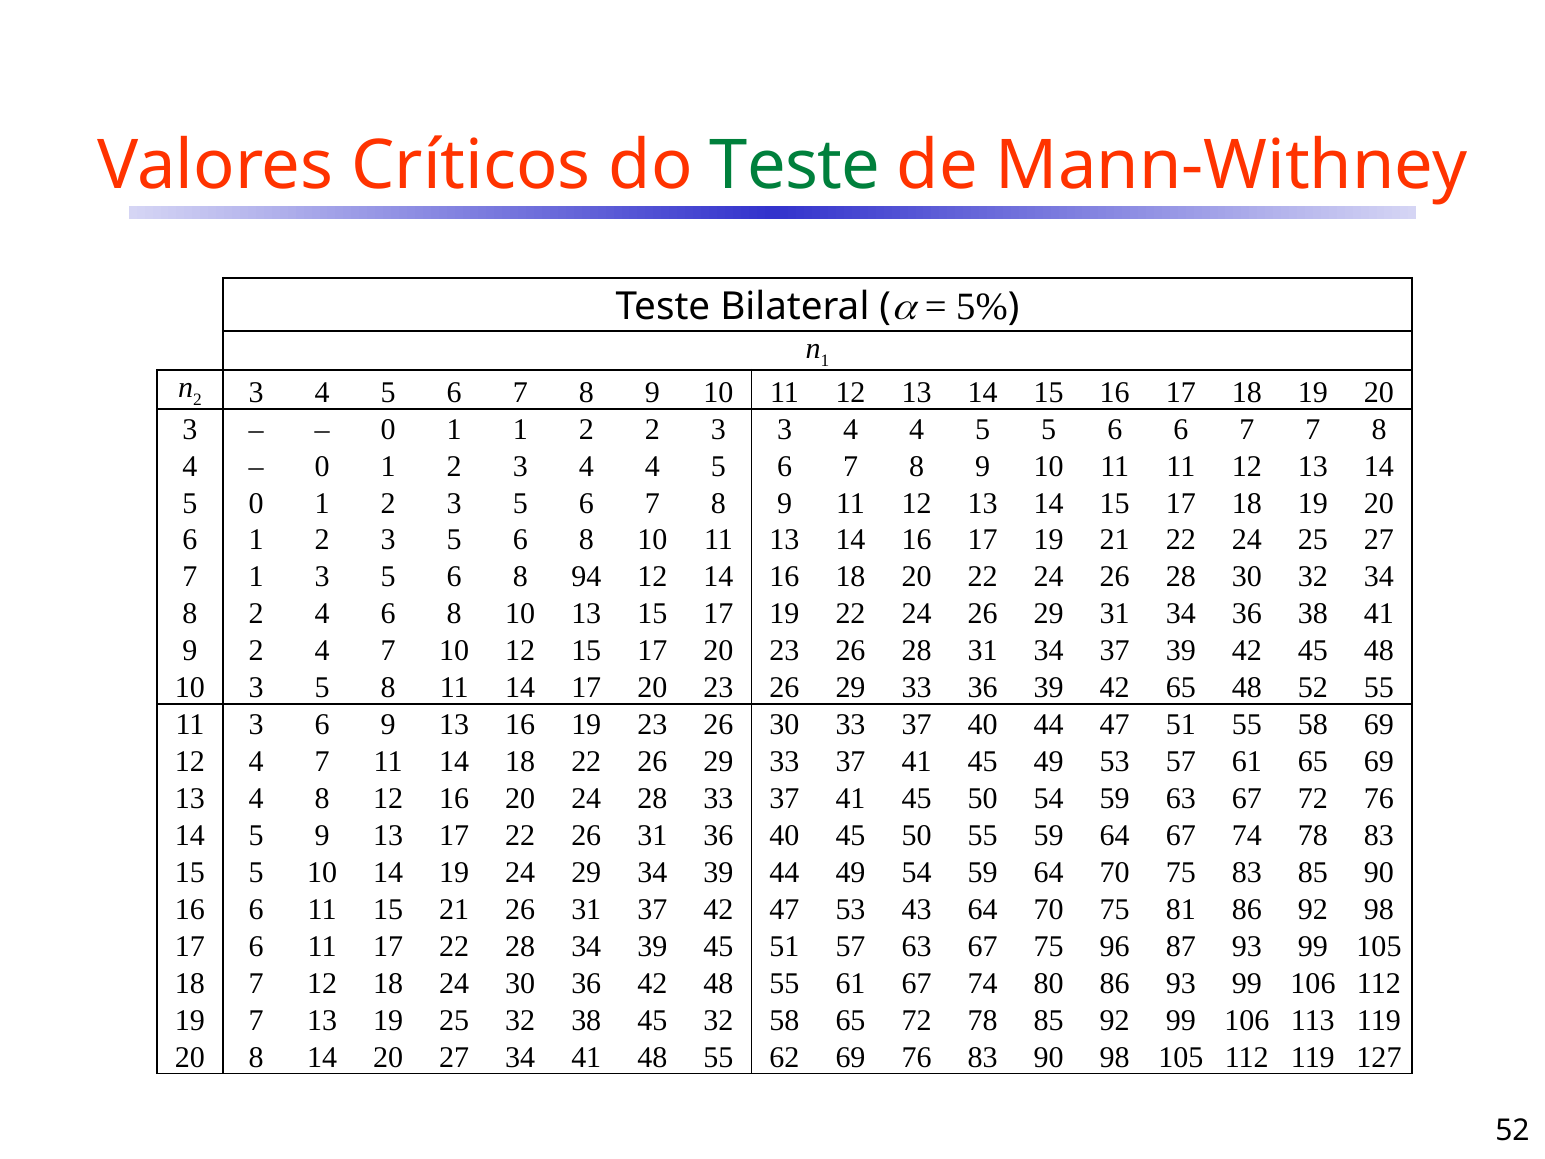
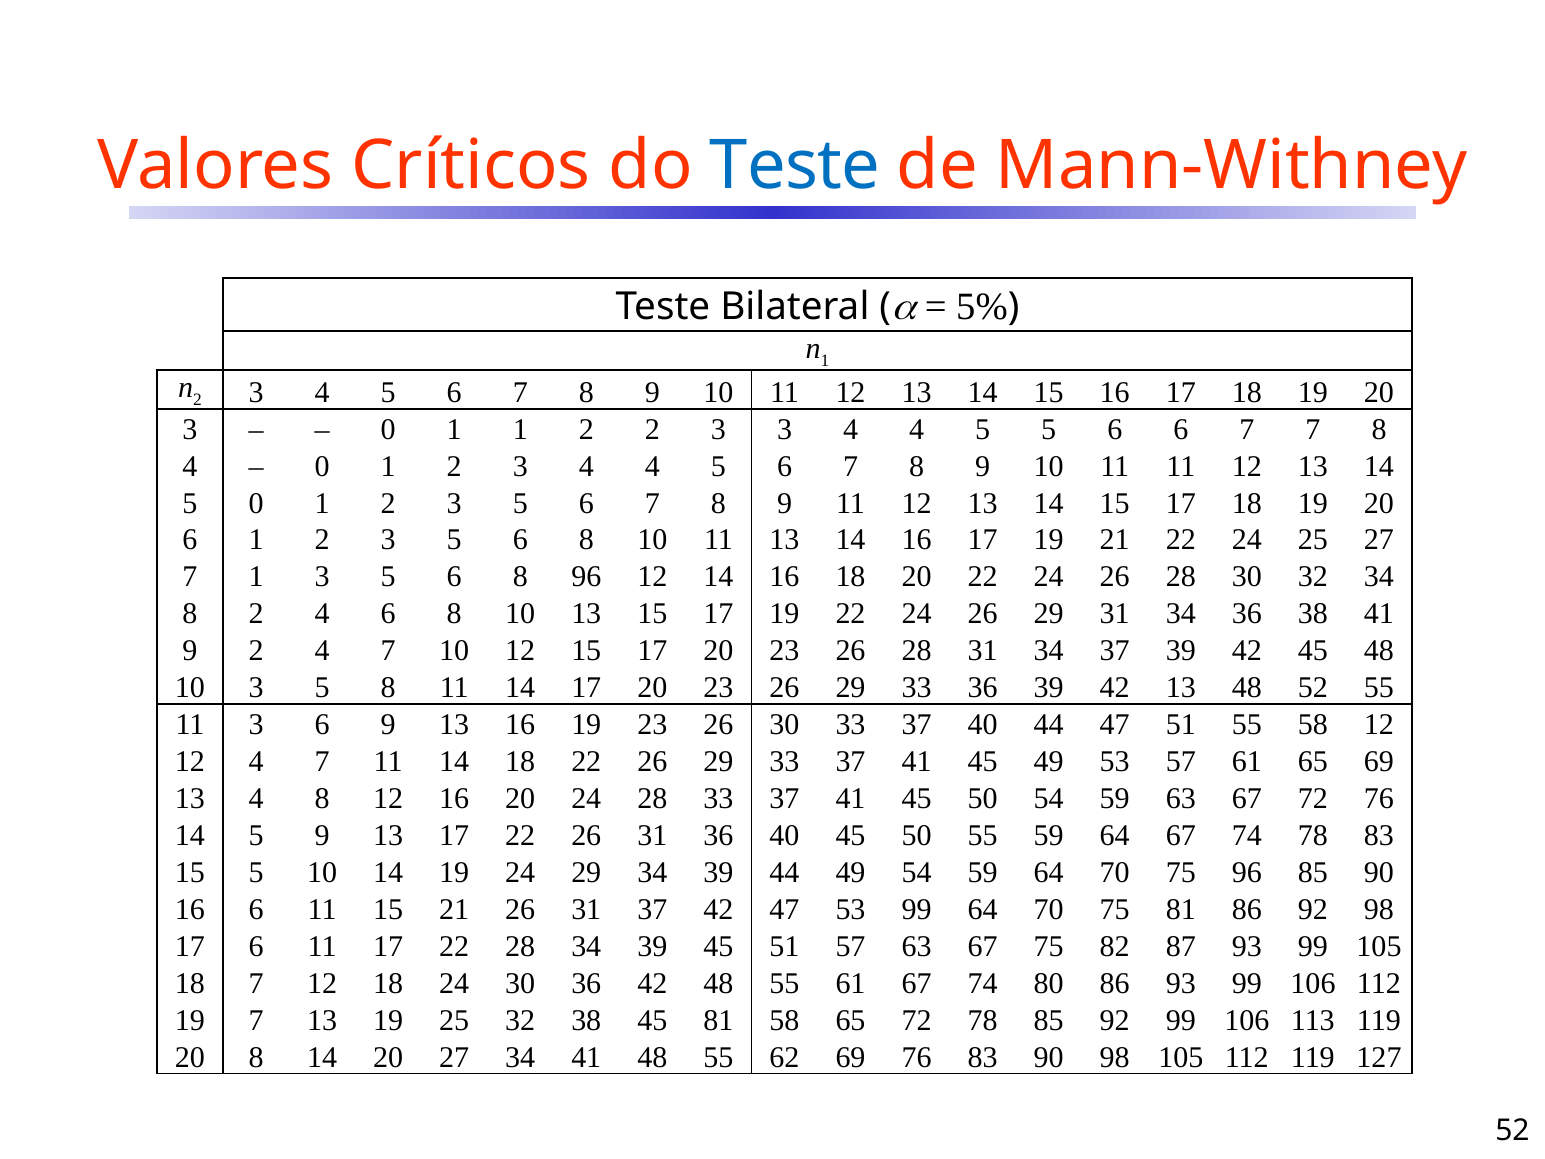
Teste at (795, 166) colour: green -> blue
8 94: 94 -> 96
42 65: 65 -> 13
58 69: 69 -> 12
75 83: 83 -> 96
53 43: 43 -> 99
96: 96 -> 82
45 32: 32 -> 81
